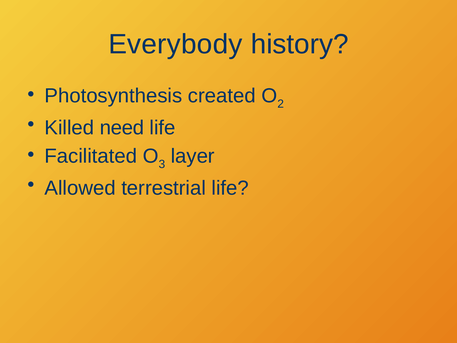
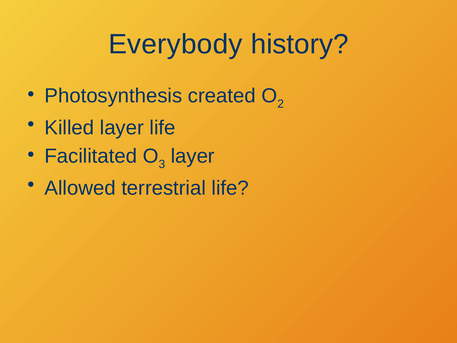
Killed need: need -> layer
